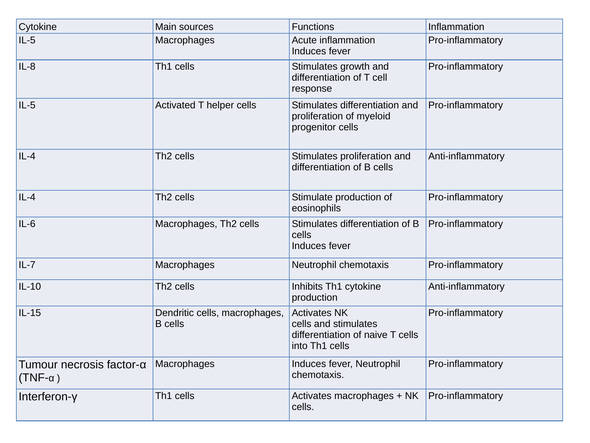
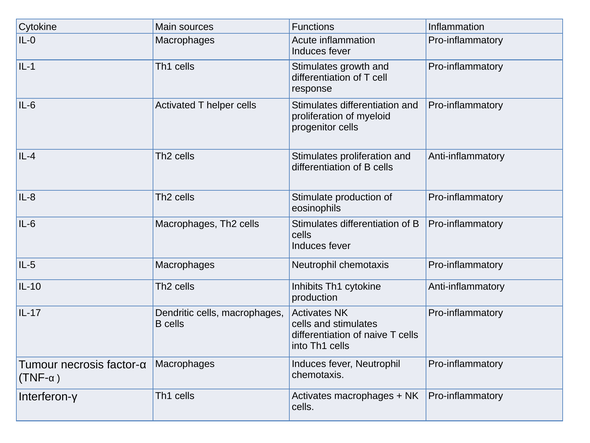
IL-5 at (27, 40): IL-5 -> IL-0
IL-8: IL-8 -> IL-1
IL-5 at (27, 105): IL-5 -> IL-6
IL-4 at (27, 197): IL-4 -> IL-8
IL-7: IL-7 -> IL-5
IL-15: IL-15 -> IL-17
